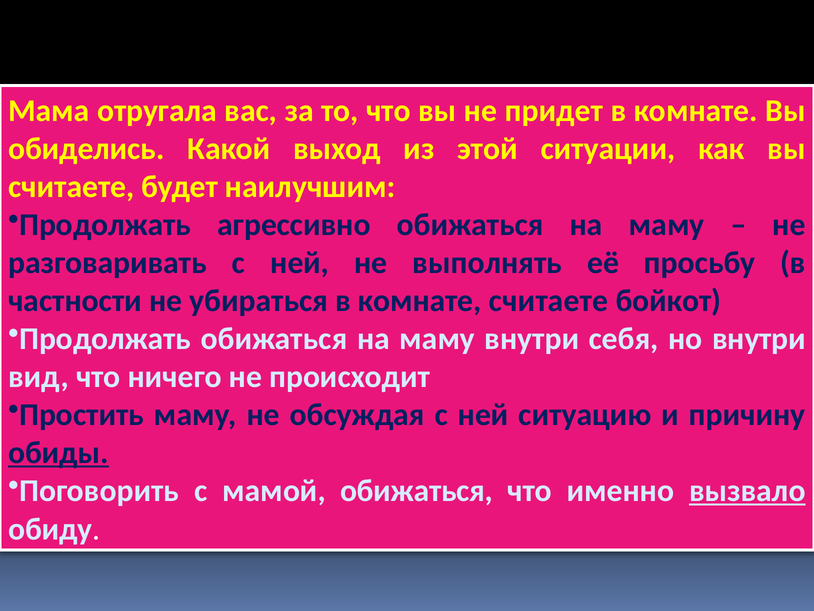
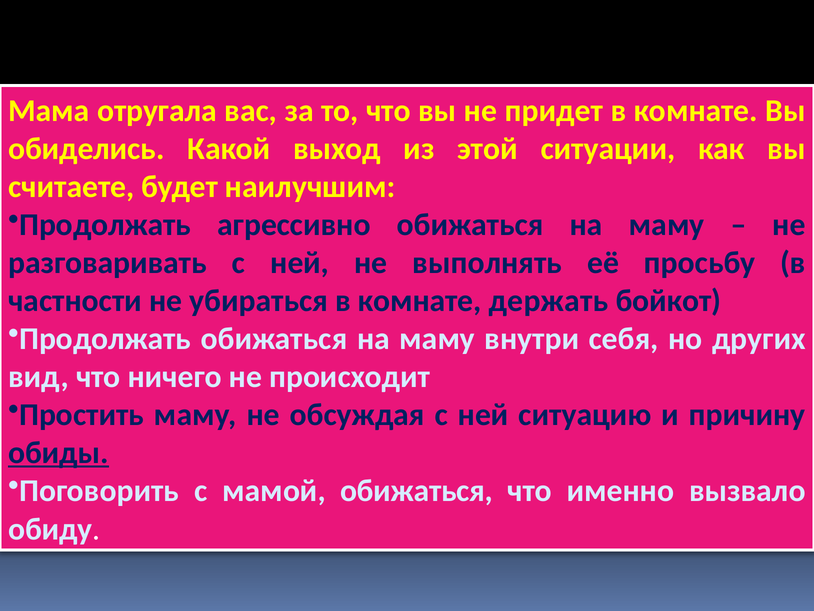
комнате считаете: считаете -> держать
но внутри: внутри -> других
вызвало underline: present -> none
